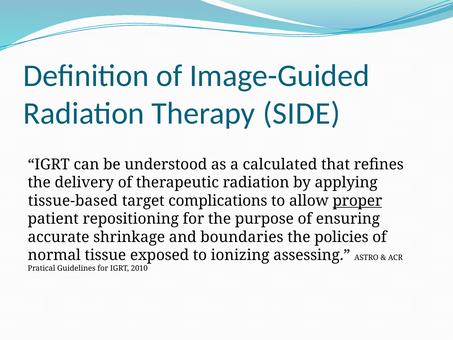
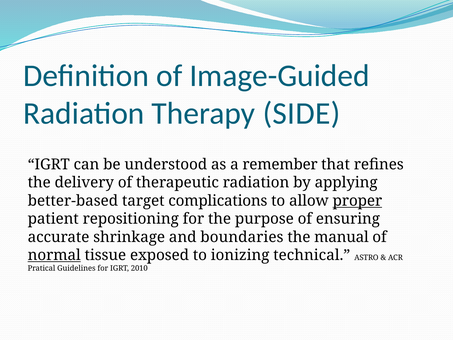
calculated: calculated -> remember
tissue-based: tissue-based -> better-based
policies: policies -> manual
normal underline: none -> present
assessing: assessing -> technical
